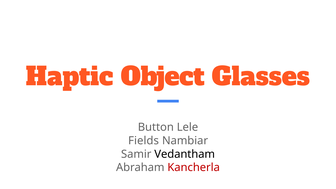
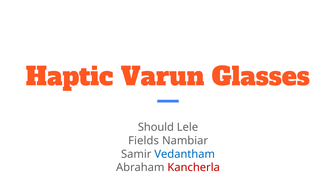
Object: Object -> Varun
Button: Button -> Should
Vedantham colour: black -> blue
